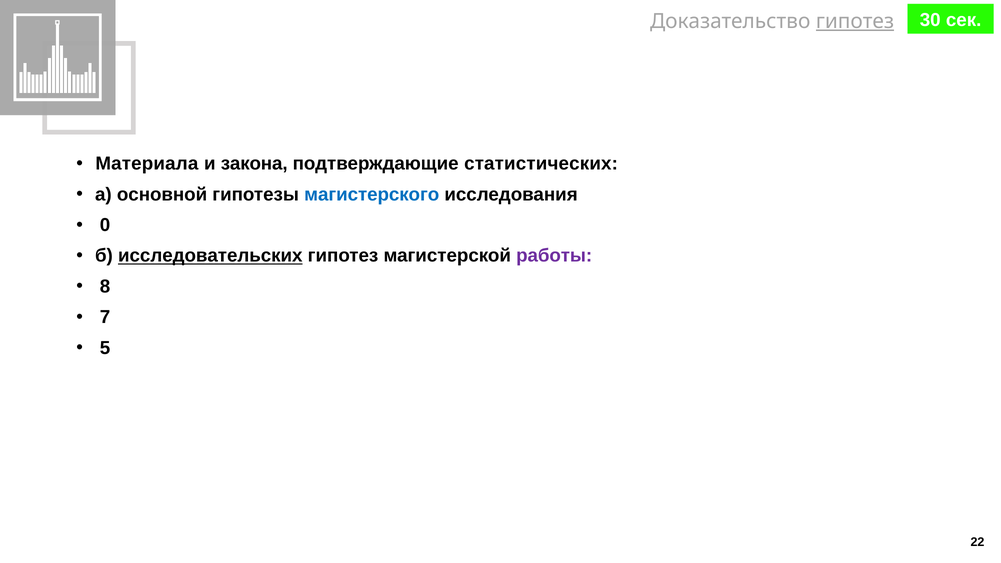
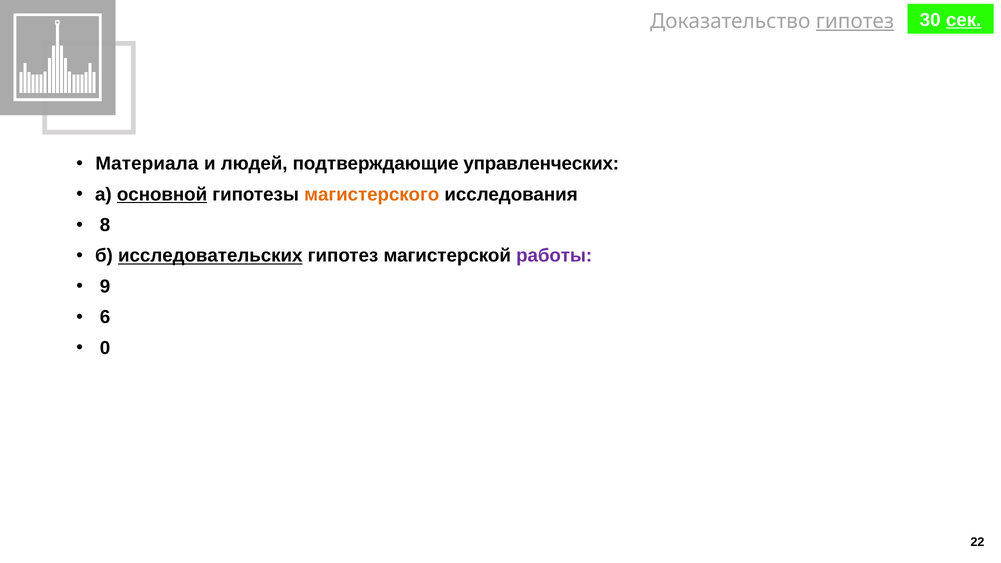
сек underline: none -> present
закона: закона -> людей
статистических: статистических -> управленческих
основной underline: none -> present
магистерского colour: blue -> orange
0: 0 -> 8
8: 8 -> 9
7: 7 -> 6
5: 5 -> 0
